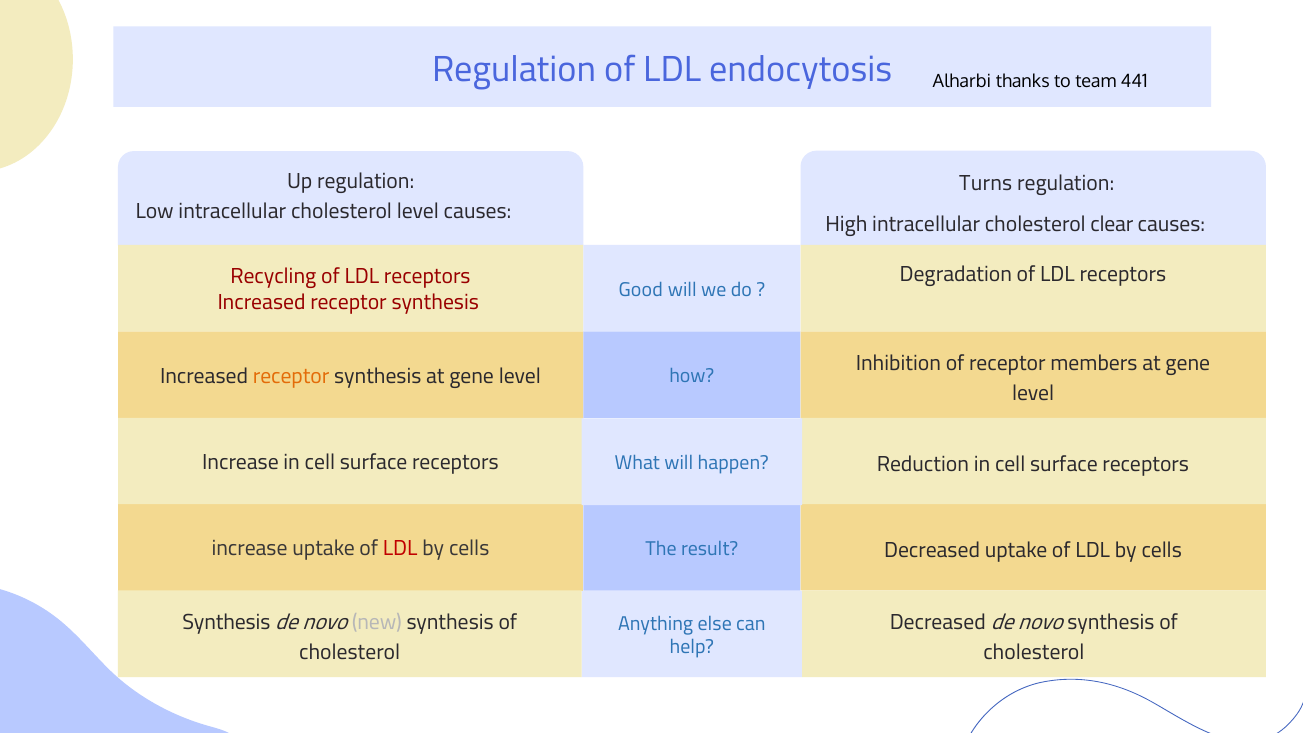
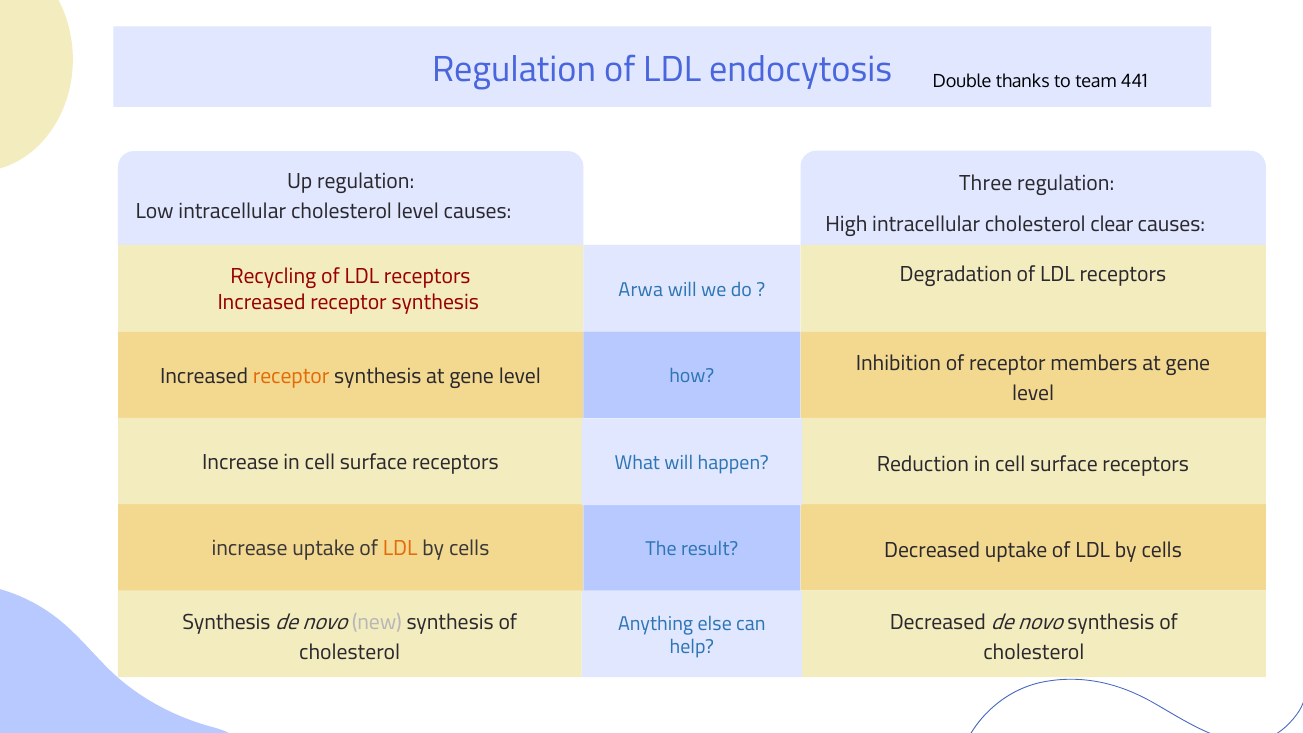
Alharbi: Alharbi -> Double
Turns: Turns -> Three
Good: Good -> Arwa
LDL at (400, 549) colour: red -> orange
